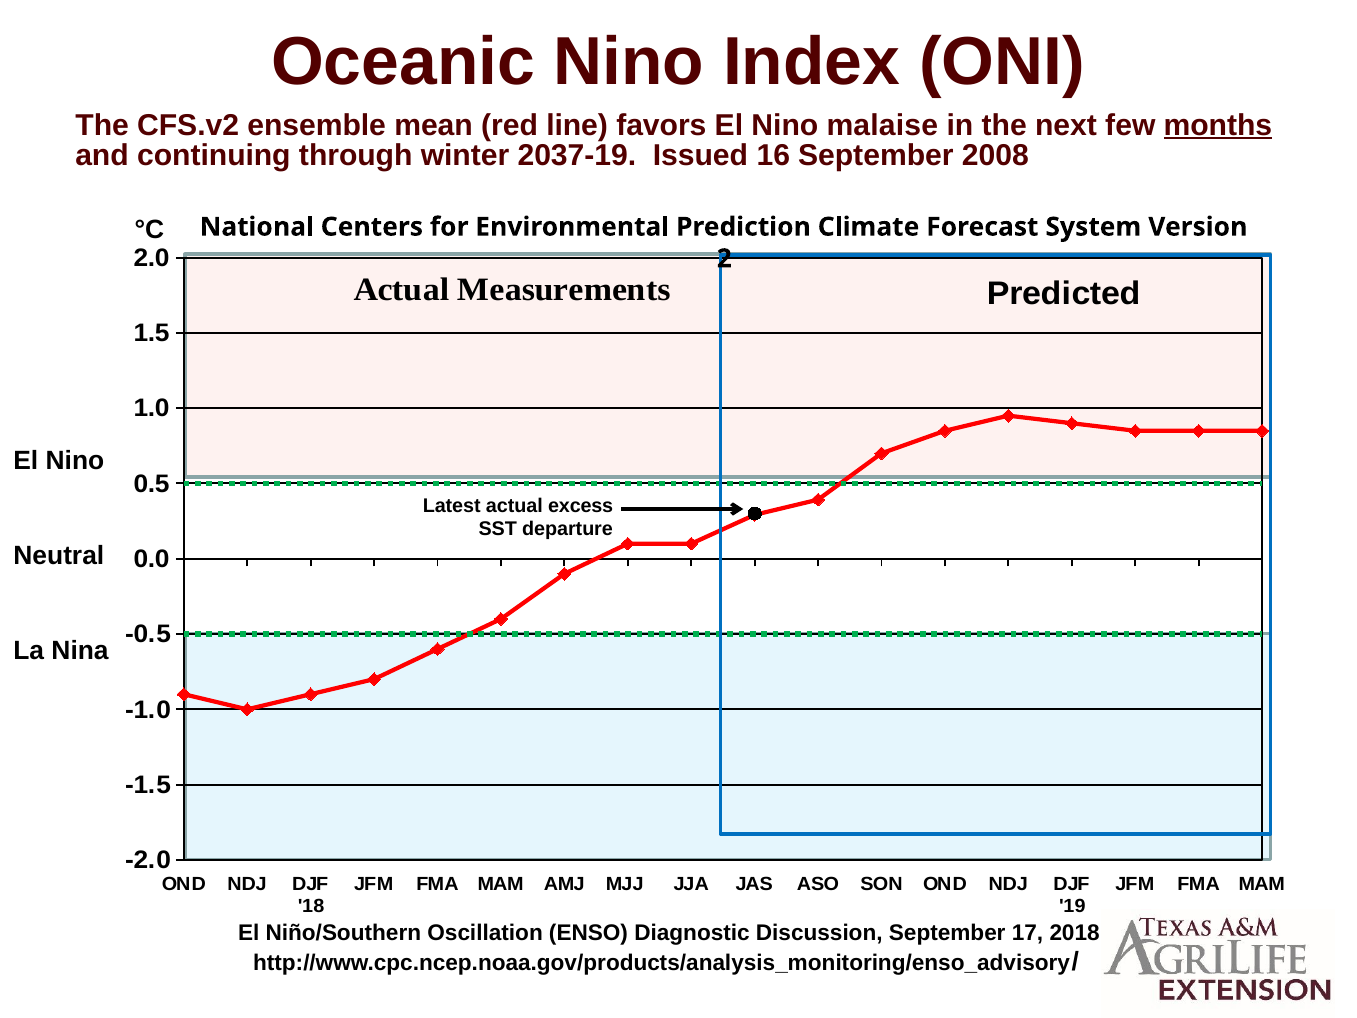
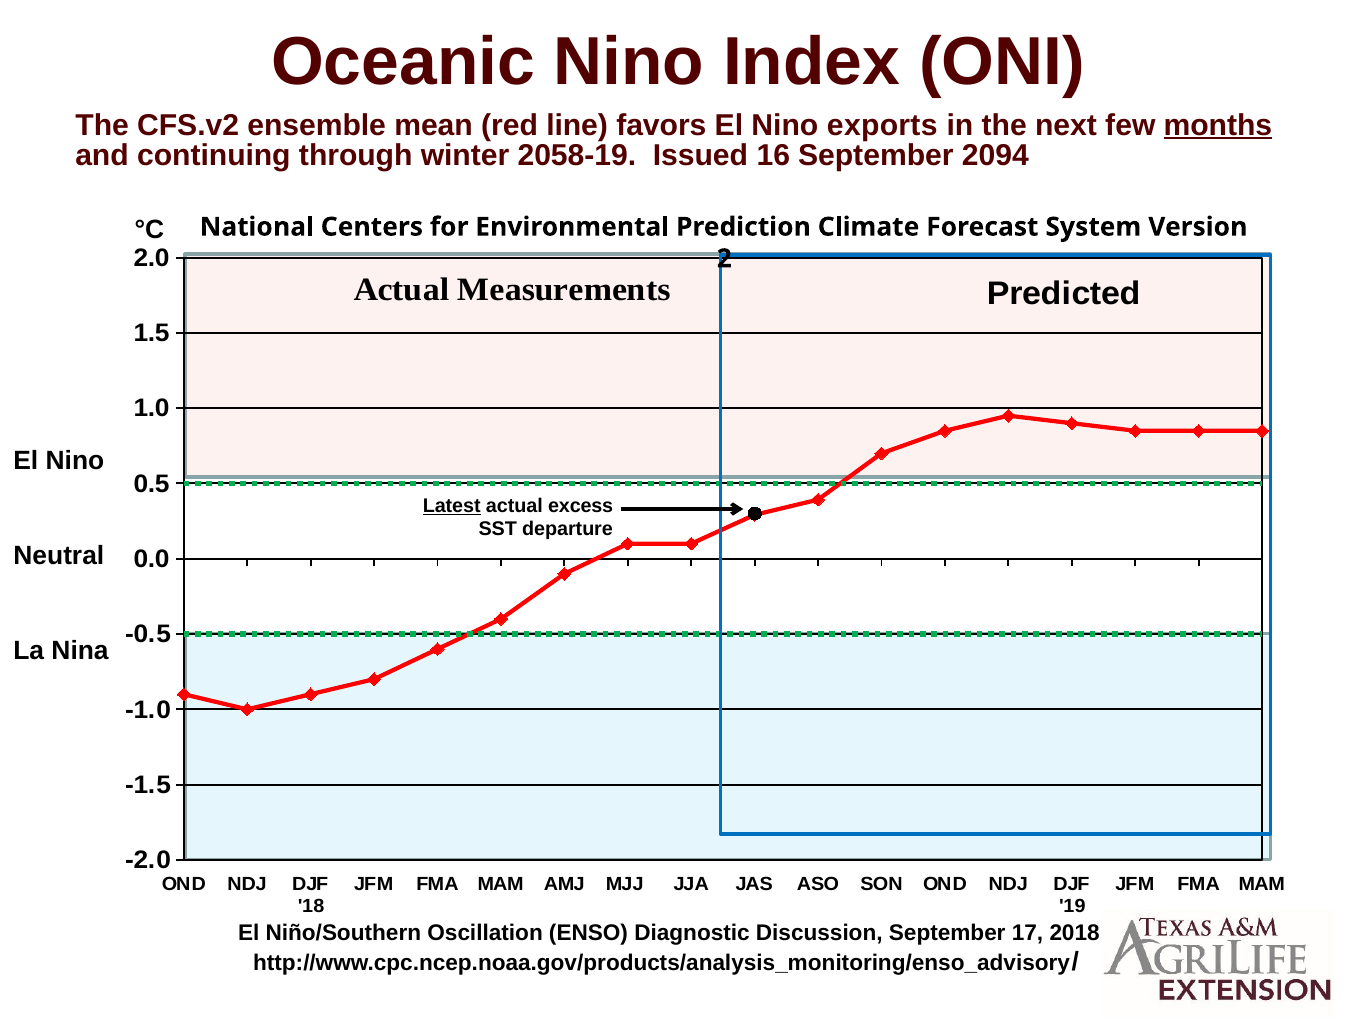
malaise: malaise -> exports
2037-19: 2037-19 -> 2058-19
2008: 2008 -> 2094
Latest underline: none -> present
